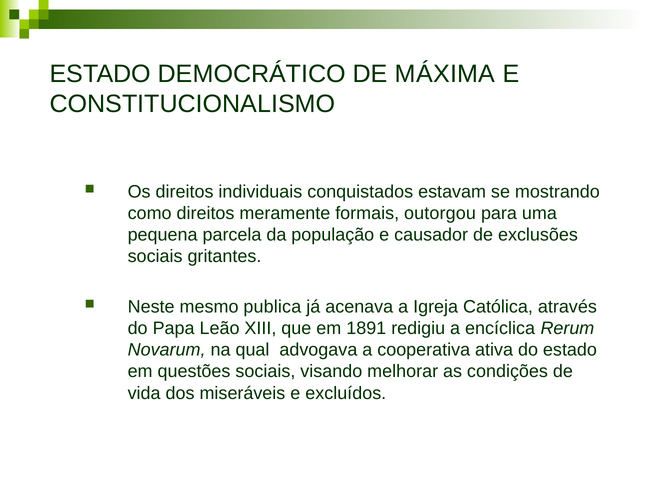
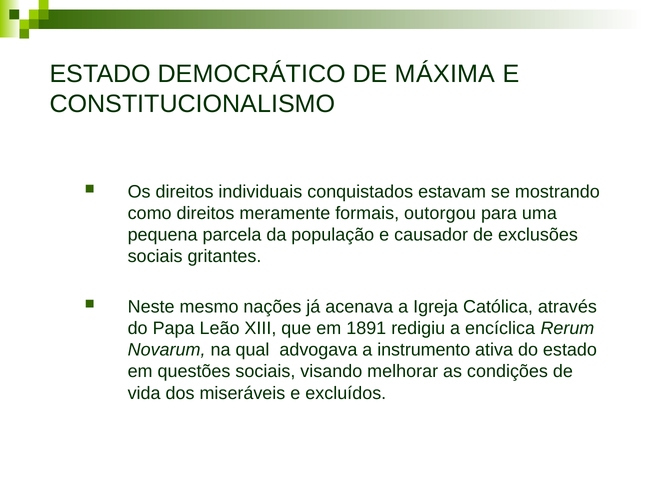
publica: publica -> nações
cooperativa: cooperativa -> instrumento
